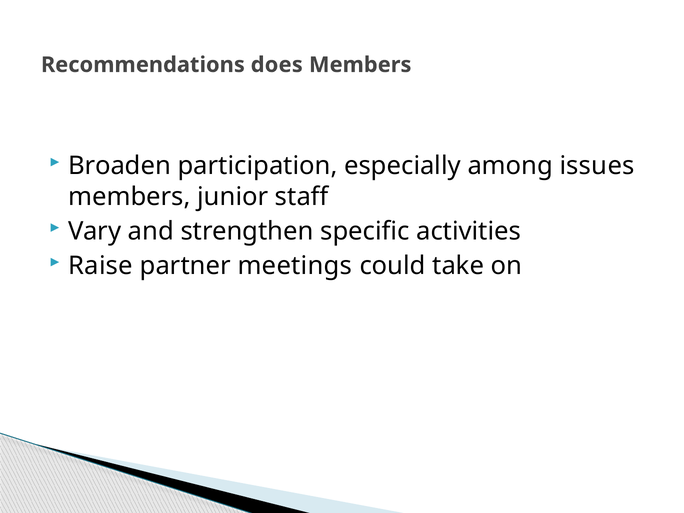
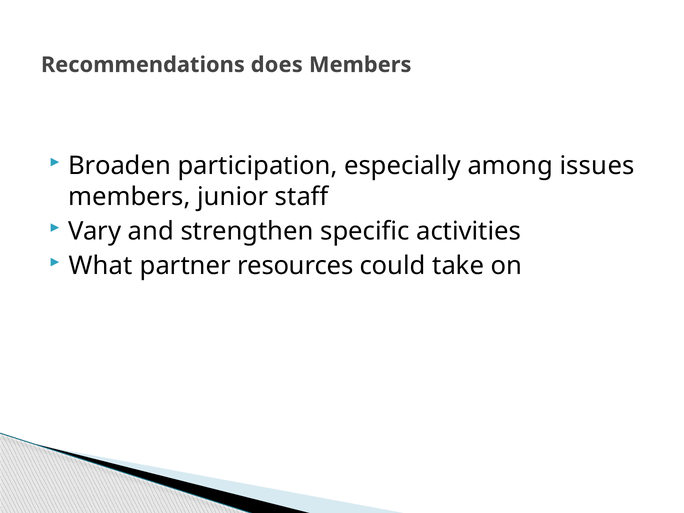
Raise: Raise -> What
meetings: meetings -> resources
